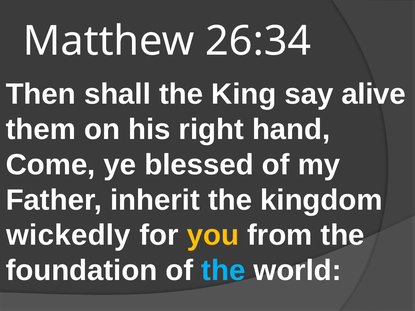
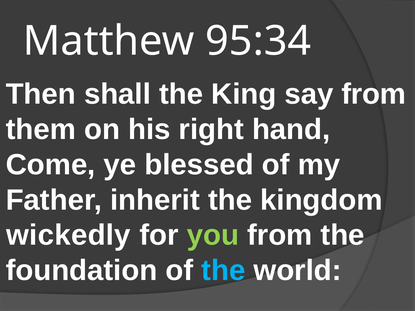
26:34: 26:34 -> 95:34
say alive: alive -> from
you colour: yellow -> light green
